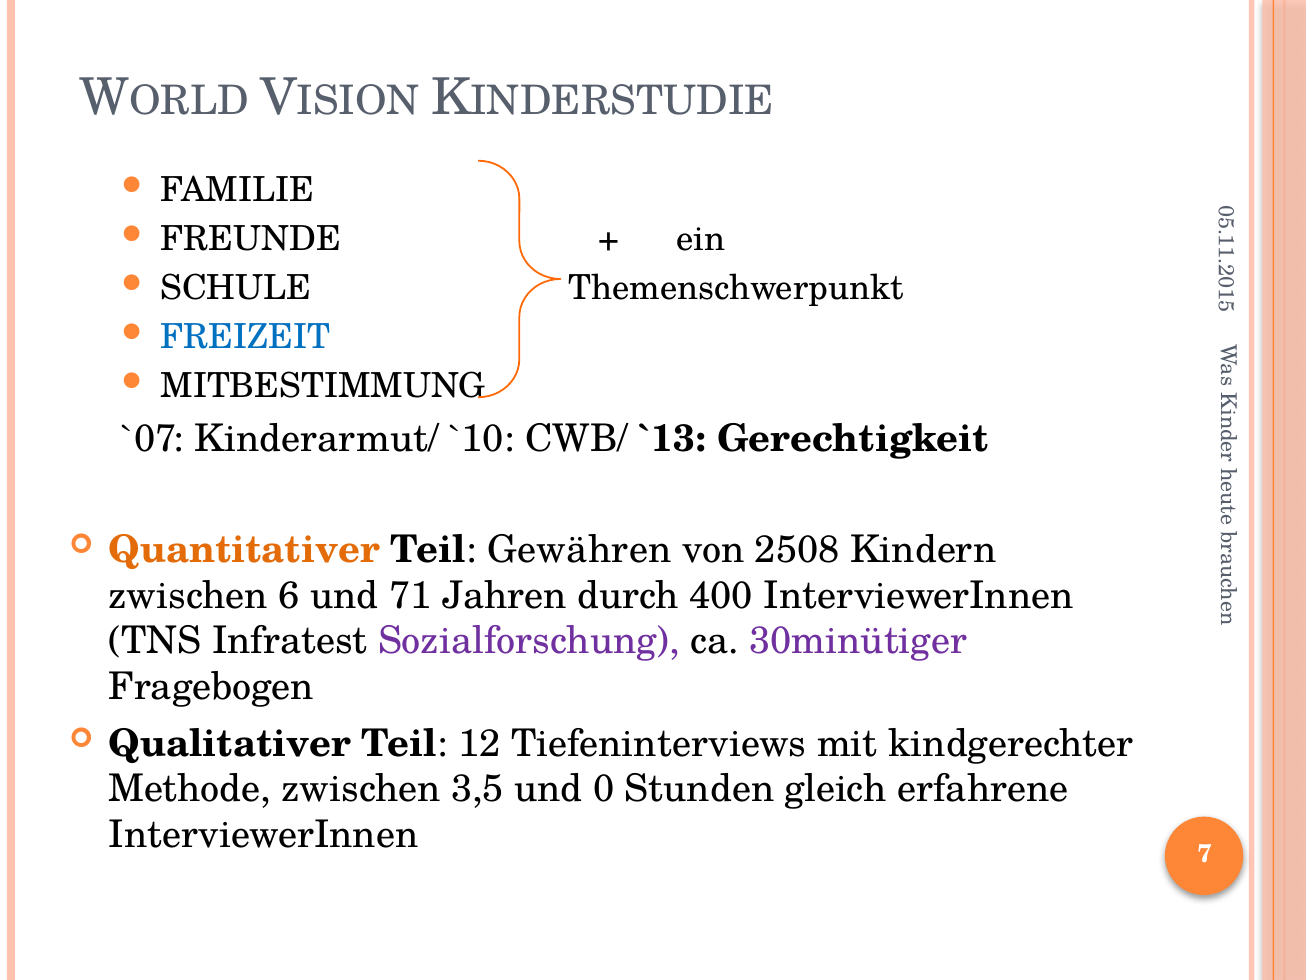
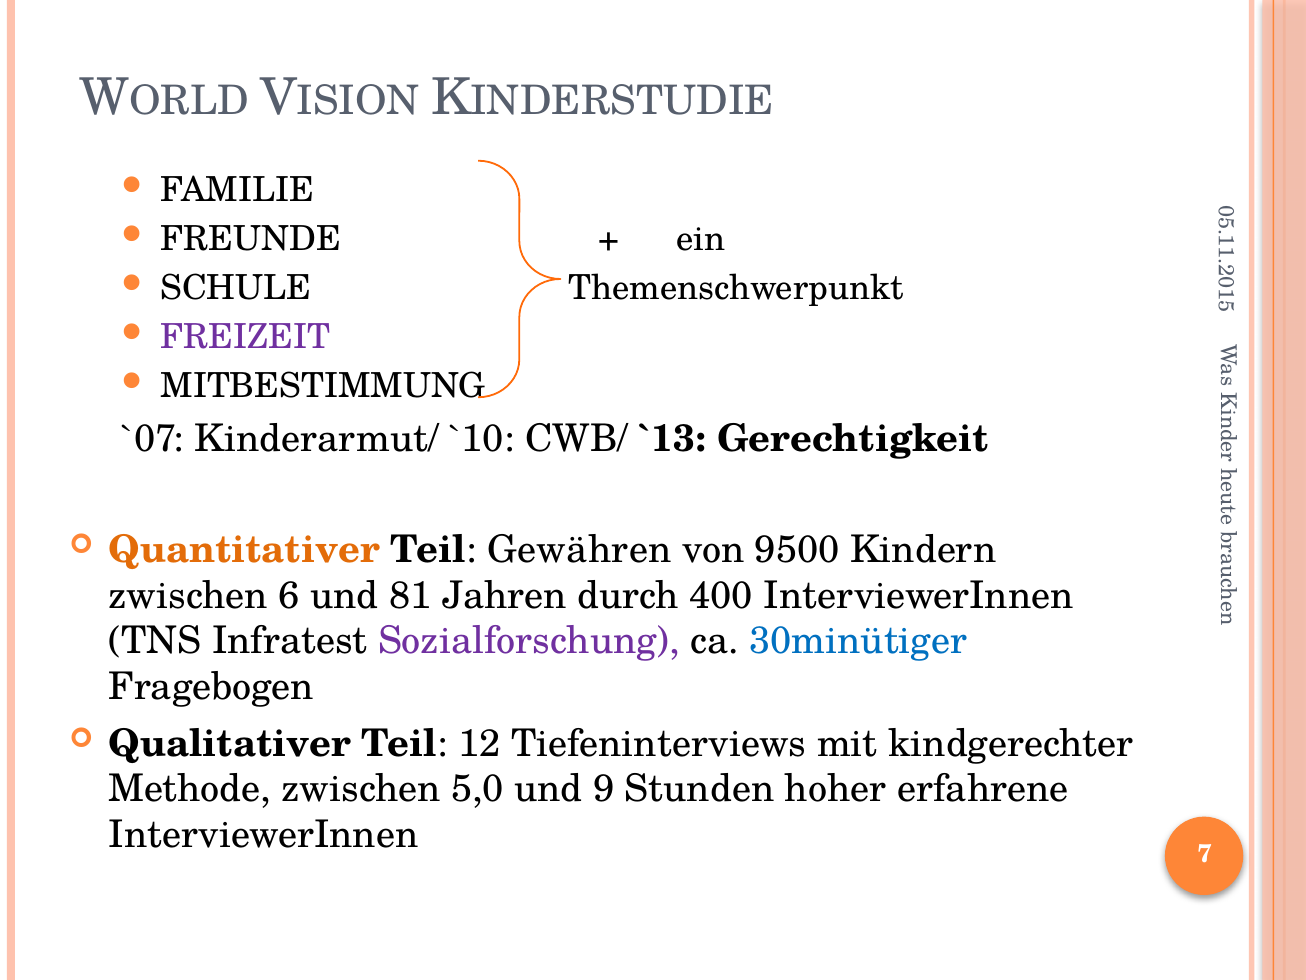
FREIZEIT colour: blue -> purple
2508: 2508 -> 9500
71: 71 -> 81
30minütiger colour: purple -> blue
3,5: 3,5 -> 5,0
und 0: 0 -> 9
gleich: gleich -> hoher
